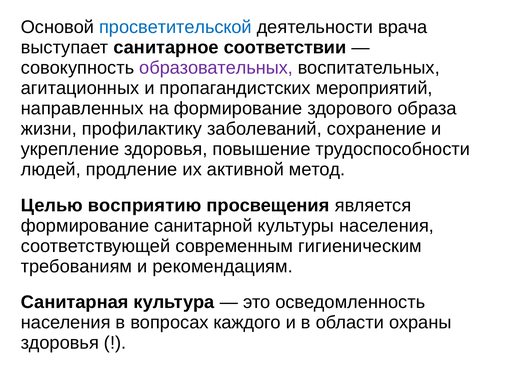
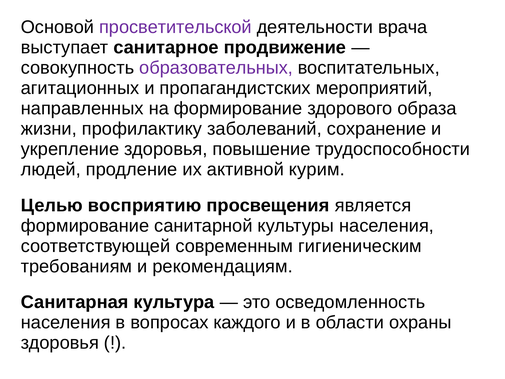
просветительской colour: blue -> purple
соответствии: соответствии -> продвижение
метод: метод -> курим
